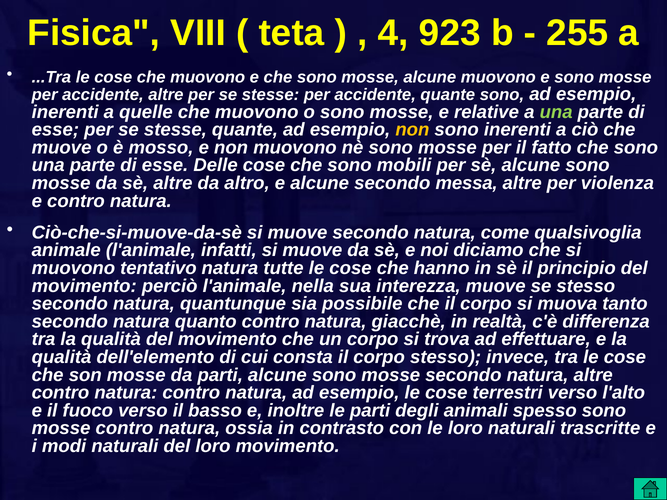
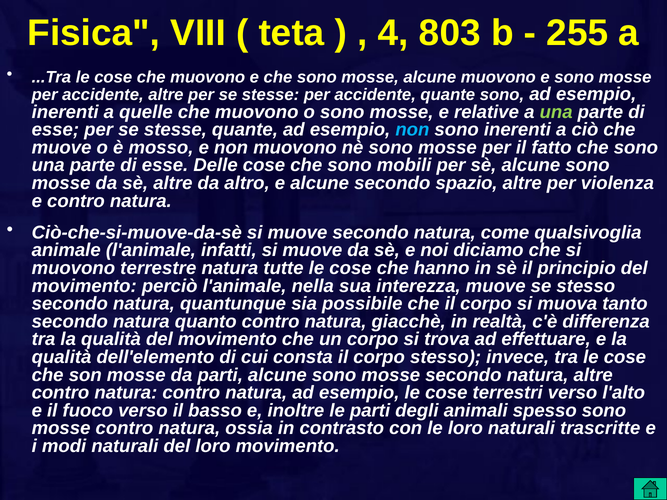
923: 923 -> 803
non at (412, 130) colour: yellow -> light blue
messa: messa -> spazio
tentativo: tentativo -> terrestre
